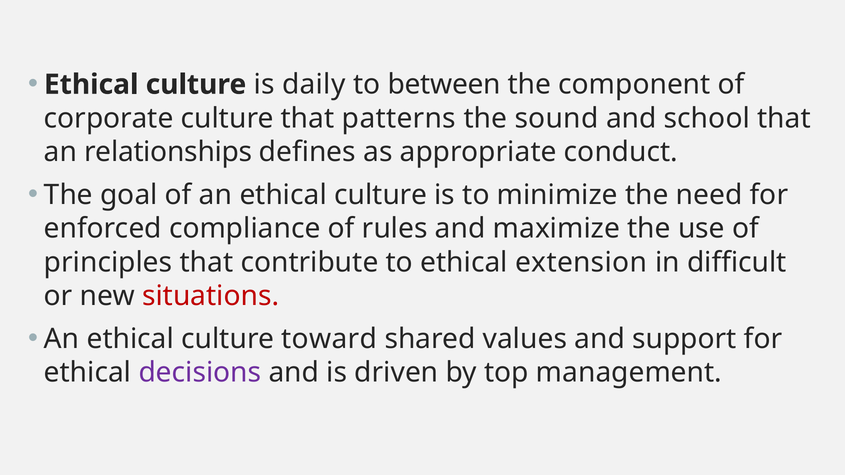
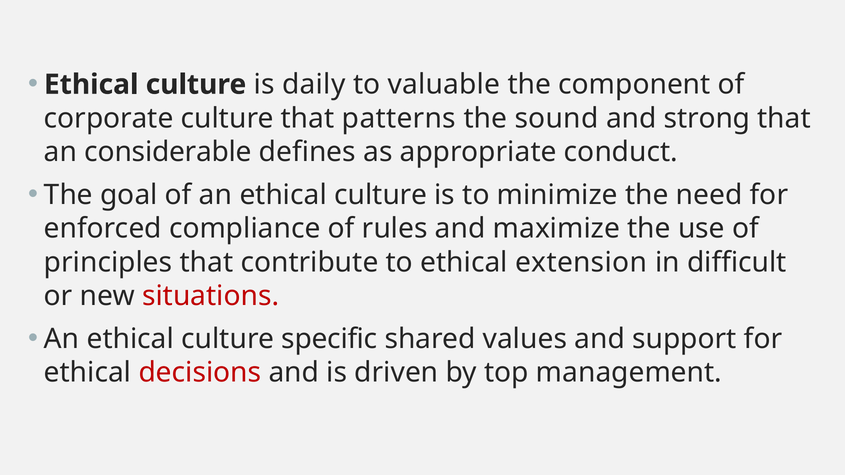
between: between -> valuable
school: school -> strong
relationships: relationships -> considerable
toward: toward -> specific
decisions colour: purple -> red
